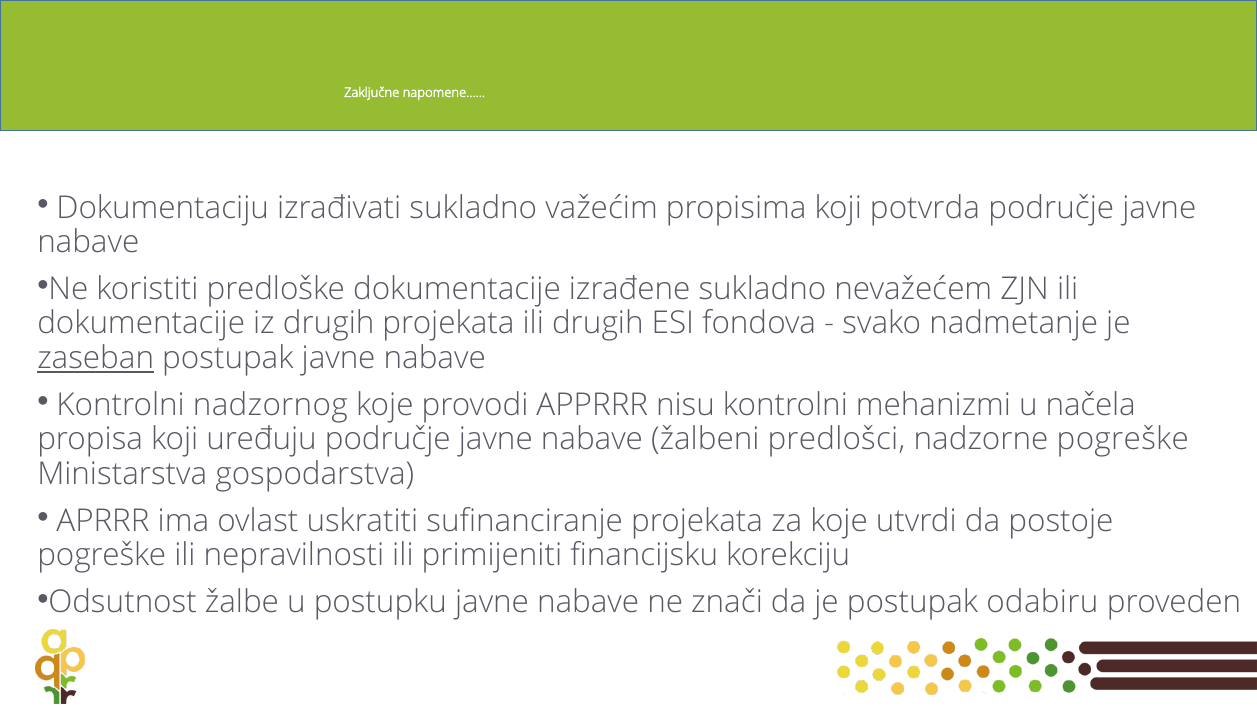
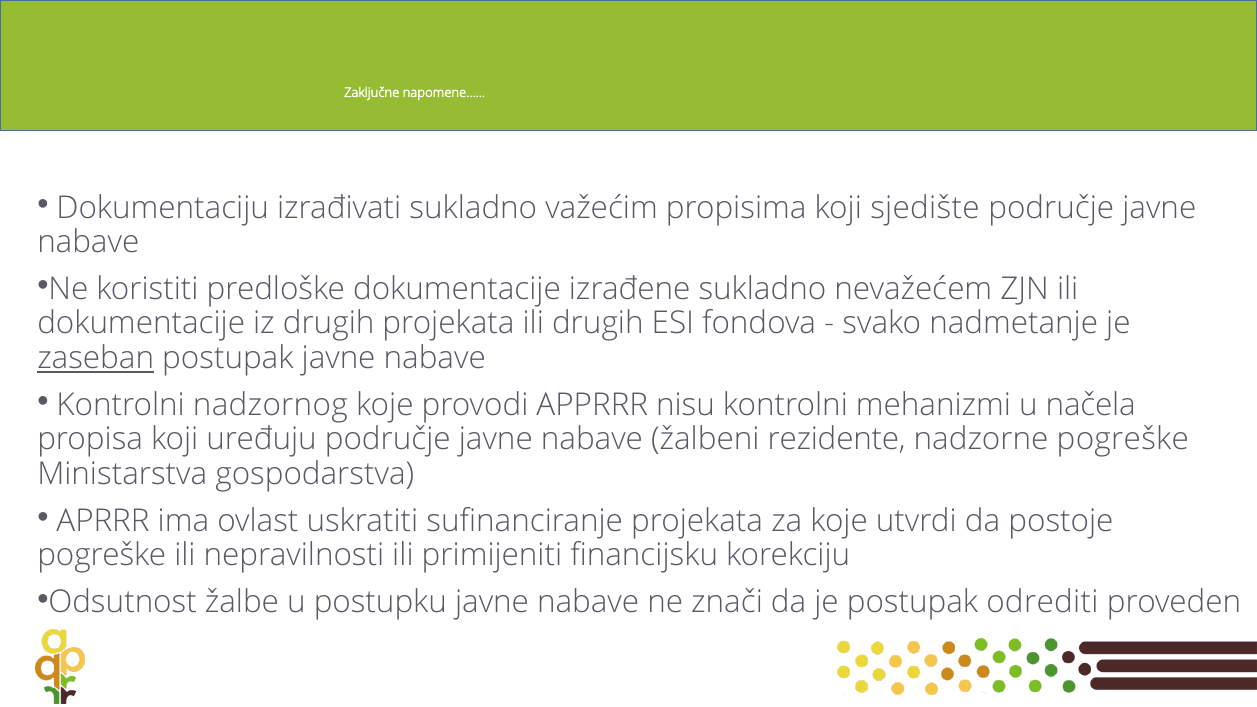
potvrda: potvrda -> sjedište
predlošci: predlošci -> rezidente
odabiru: odabiru -> odrediti
